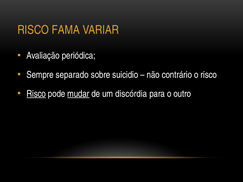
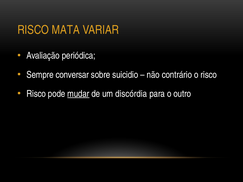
FAMA: FAMA -> MATA
separado: separado -> conversar
Risco at (36, 94) underline: present -> none
